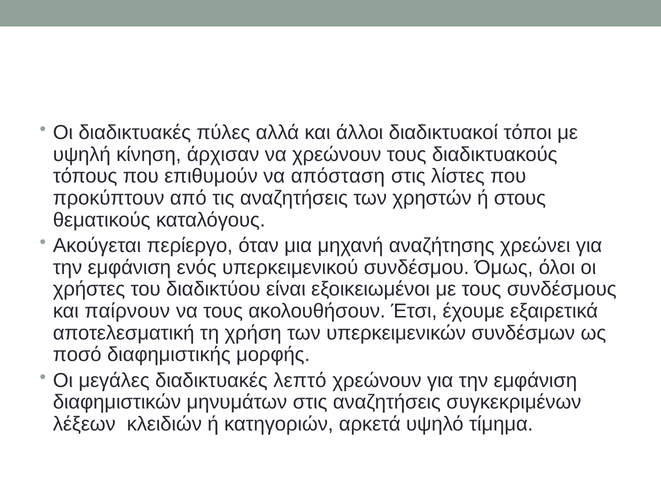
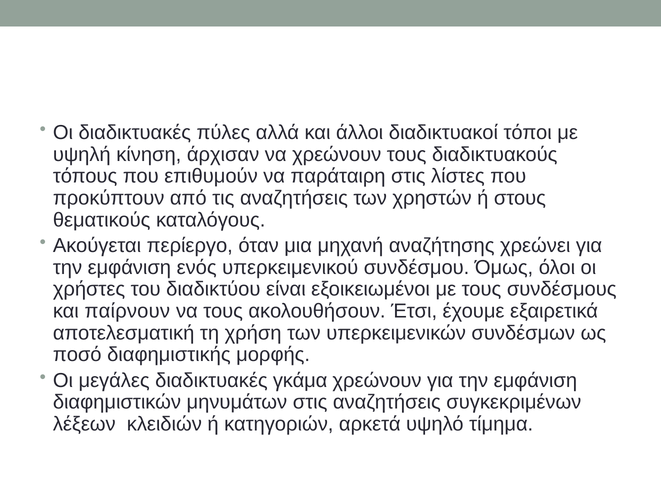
απόσταση: απόσταση -> παράταιρη
λεπτό: λεπτό -> γκάμα
